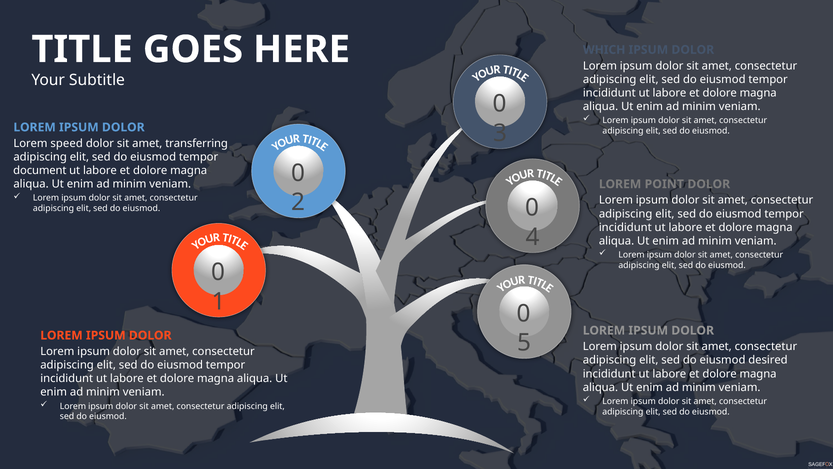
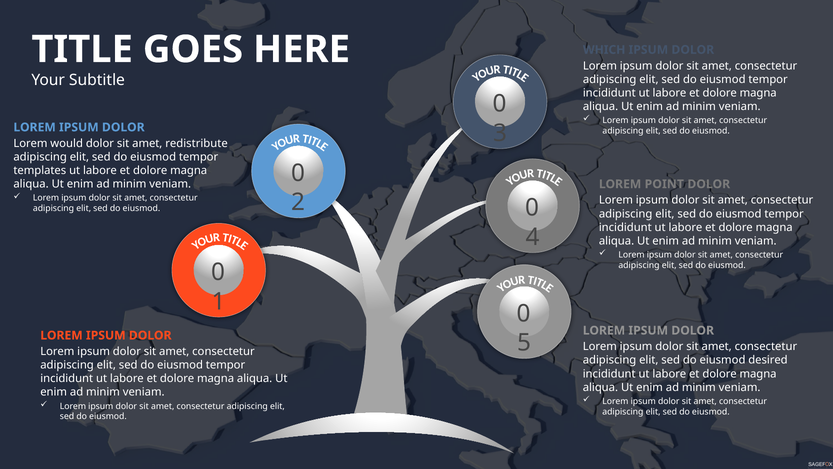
speed: speed -> would
transferring: transferring -> redistribute
document: document -> templates
